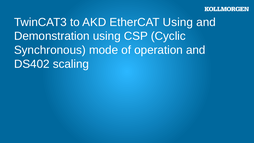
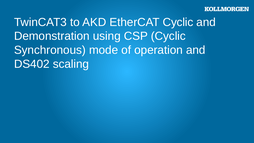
EtherCAT Using: Using -> Cyclic
